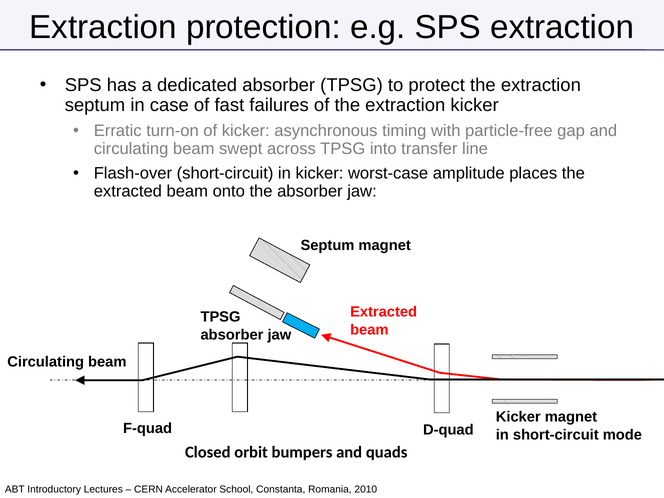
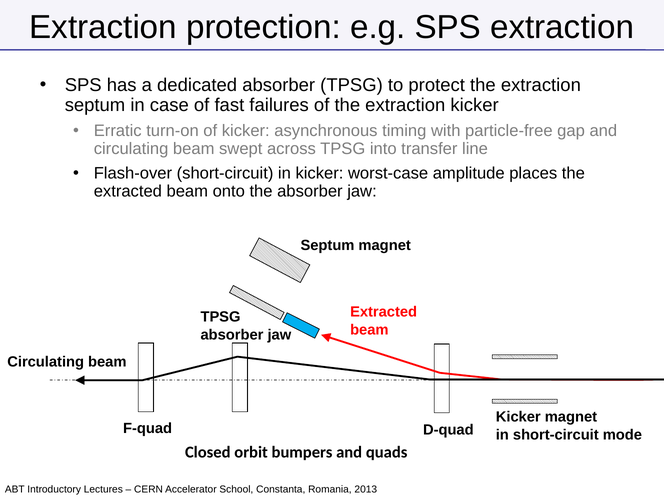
2010: 2010 -> 2013
